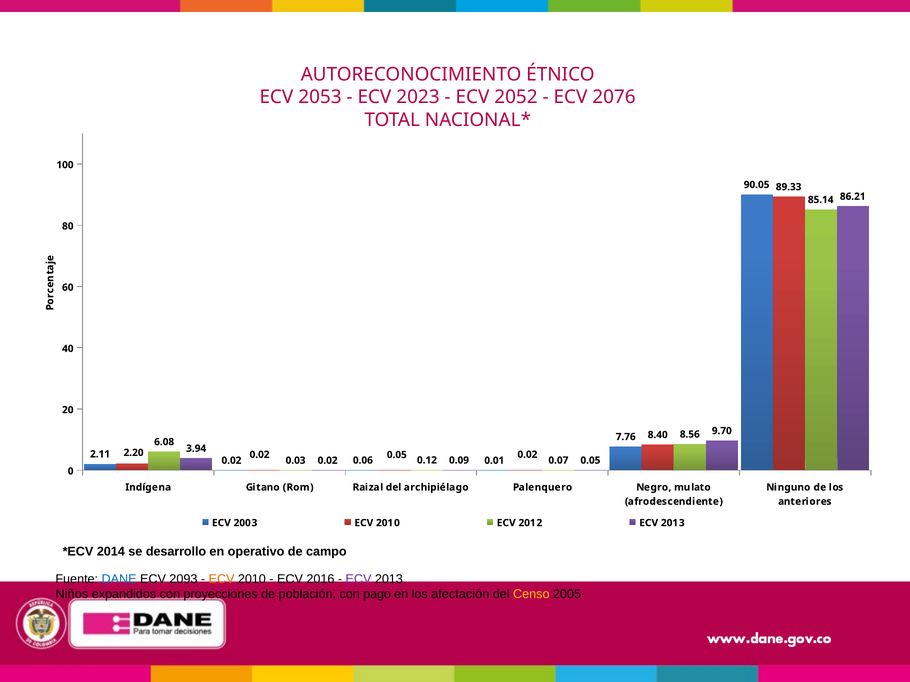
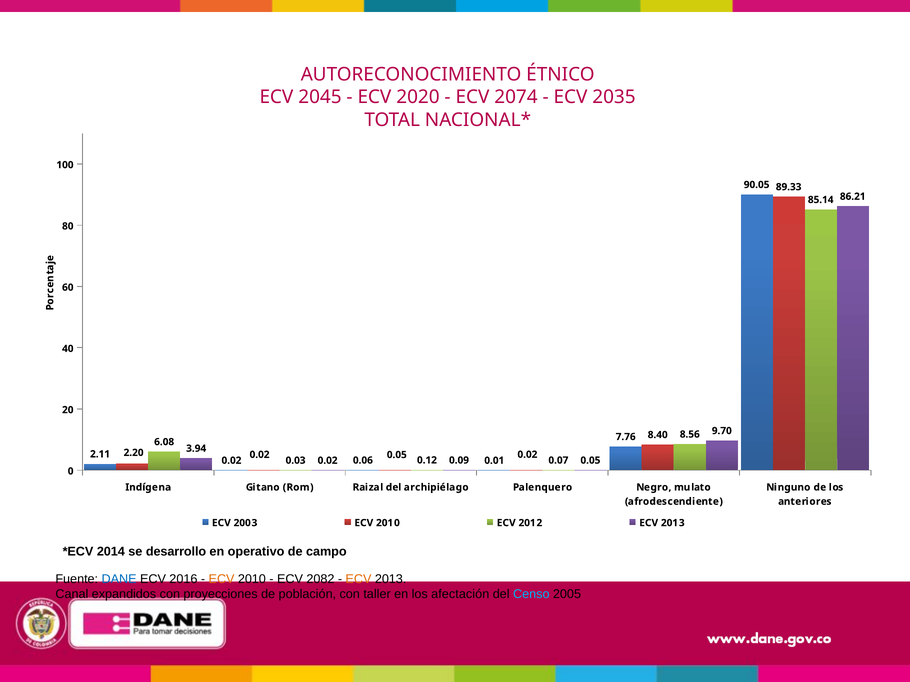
2053: 2053 -> 2045
2023: 2023 -> 2020
2052: 2052 -> 2074
2076: 2076 -> 2035
2093: 2093 -> 2016
2016: 2016 -> 2082
ECV at (358, 579) colour: purple -> orange
Niños: Niños -> Canal
pago: pago -> taller
Censo colour: yellow -> light blue
